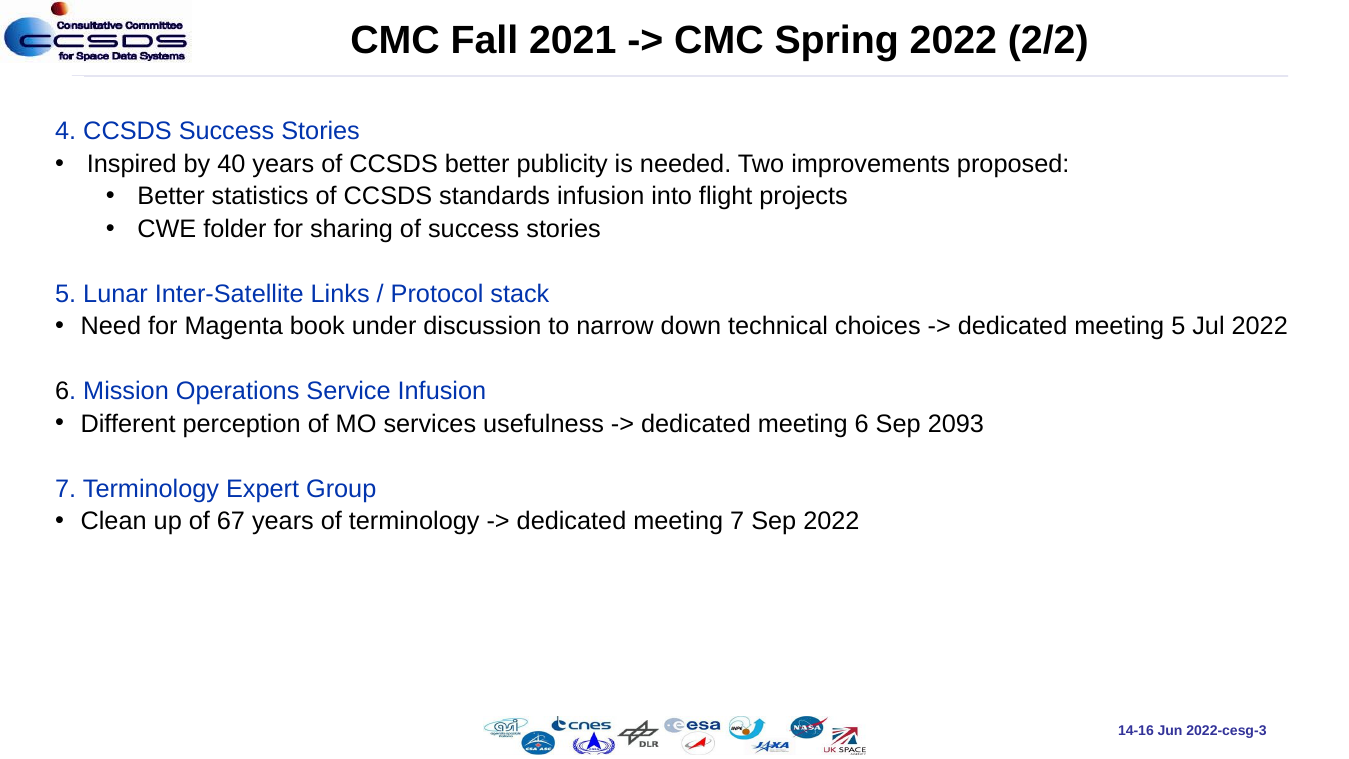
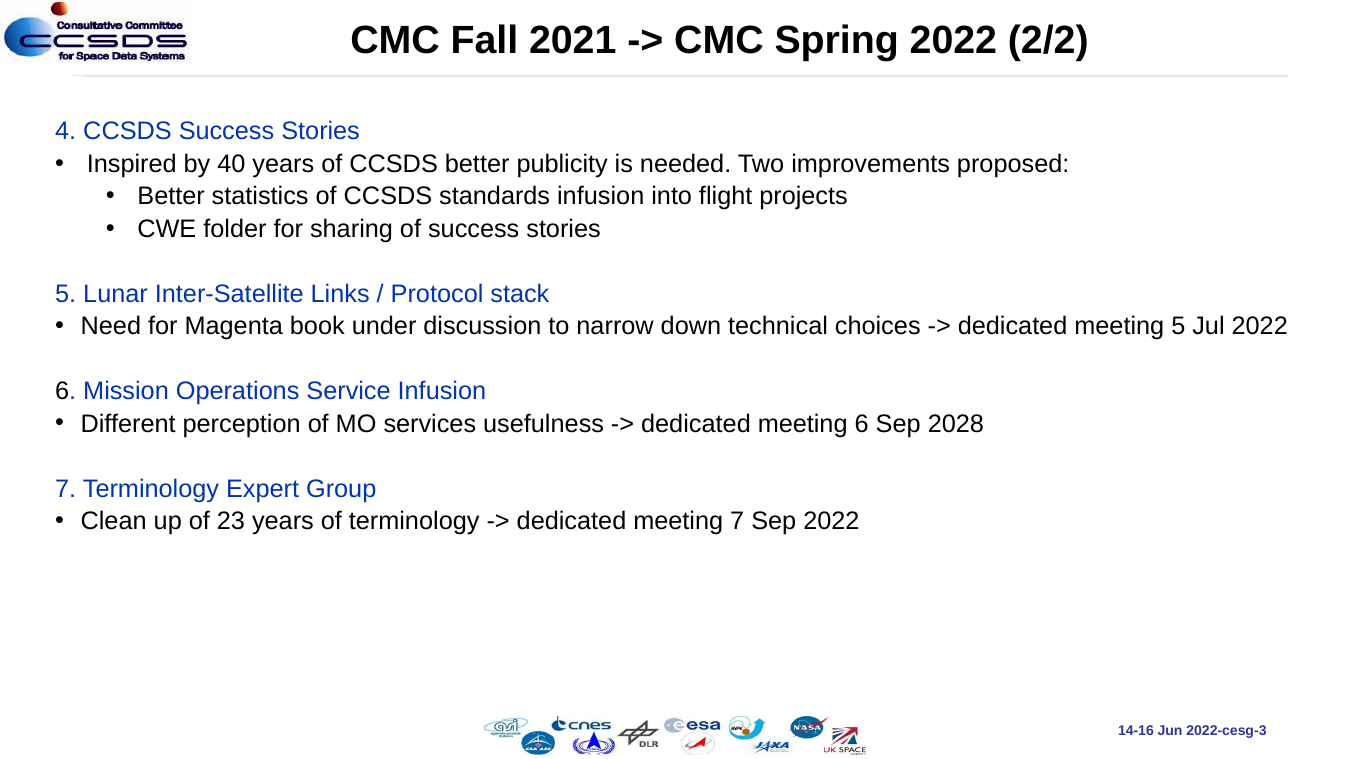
2093: 2093 -> 2028
67: 67 -> 23
